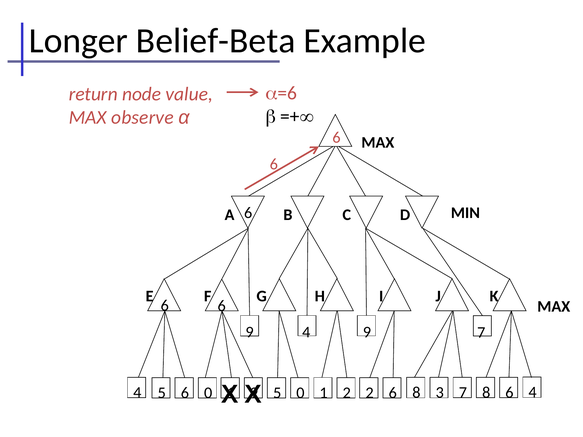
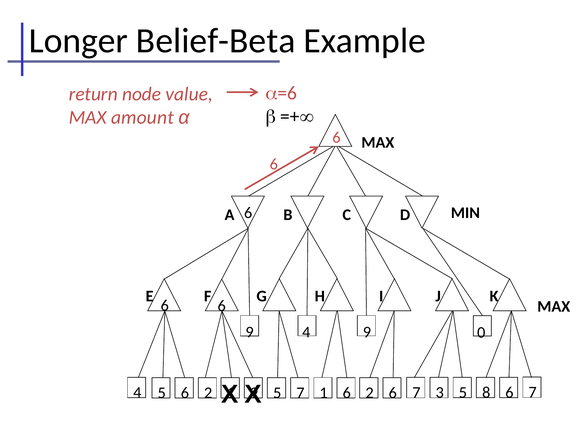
observe: observe -> amount
4 7: 7 -> 0
0 at (208, 393): 0 -> 2
5 0: 0 -> 7
1 2: 2 -> 6
2 6 8: 8 -> 7
3 7: 7 -> 5
8 6 4: 4 -> 7
